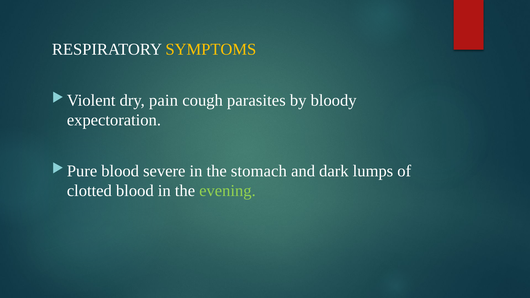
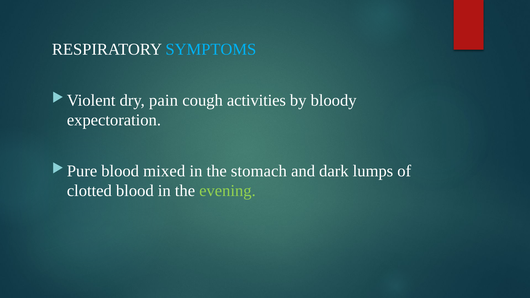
SYMPTOMS colour: yellow -> light blue
parasites: parasites -> activities
severe: severe -> mixed
